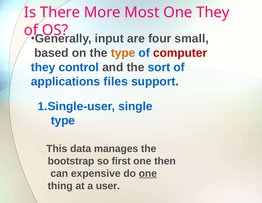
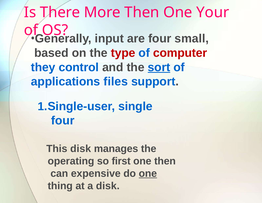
More Most: Most -> Then
One They: They -> Your
type at (123, 53) colour: orange -> red
sort underline: none -> present
type at (63, 120): type -> four
This data: data -> disk
bootstrap: bootstrap -> operating
a user: user -> disk
